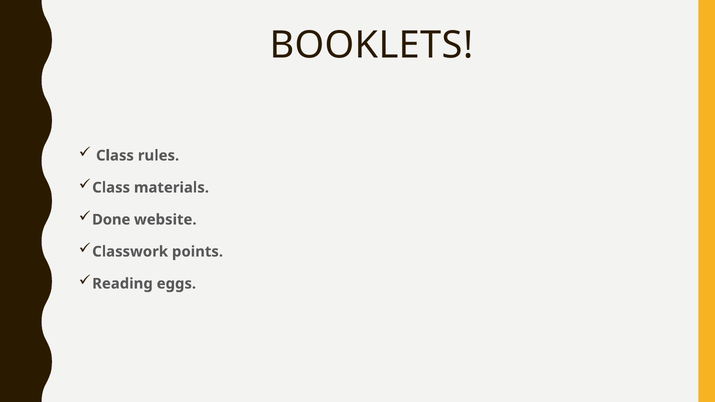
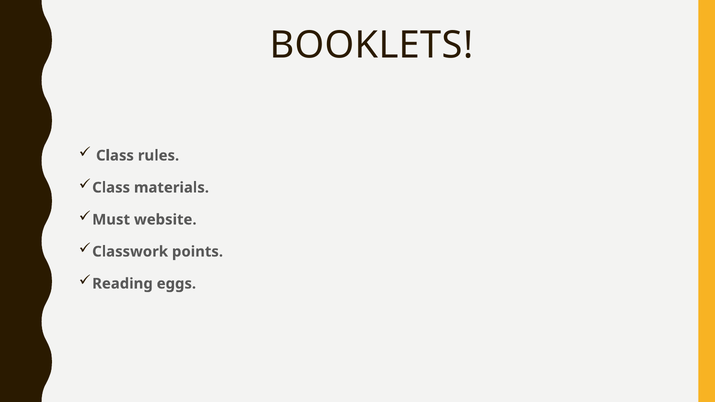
Done: Done -> Must
